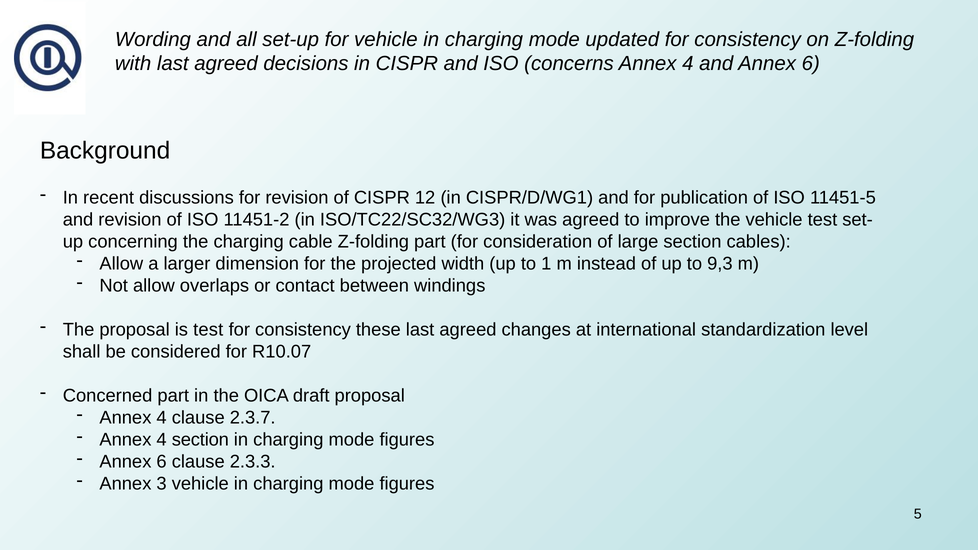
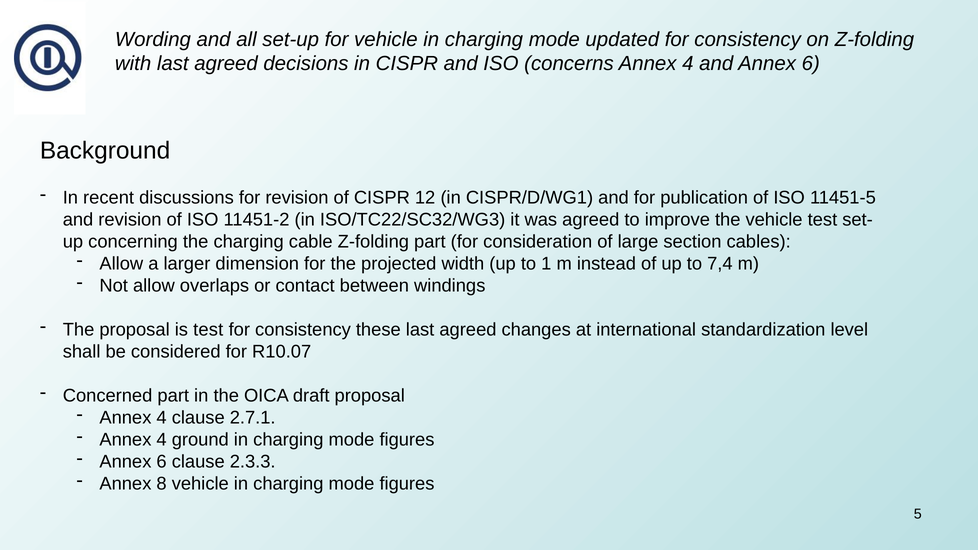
9,3: 9,3 -> 7,4
2.3.7: 2.3.7 -> 2.7.1
4 section: section -> ground
3: 3 -> 8
